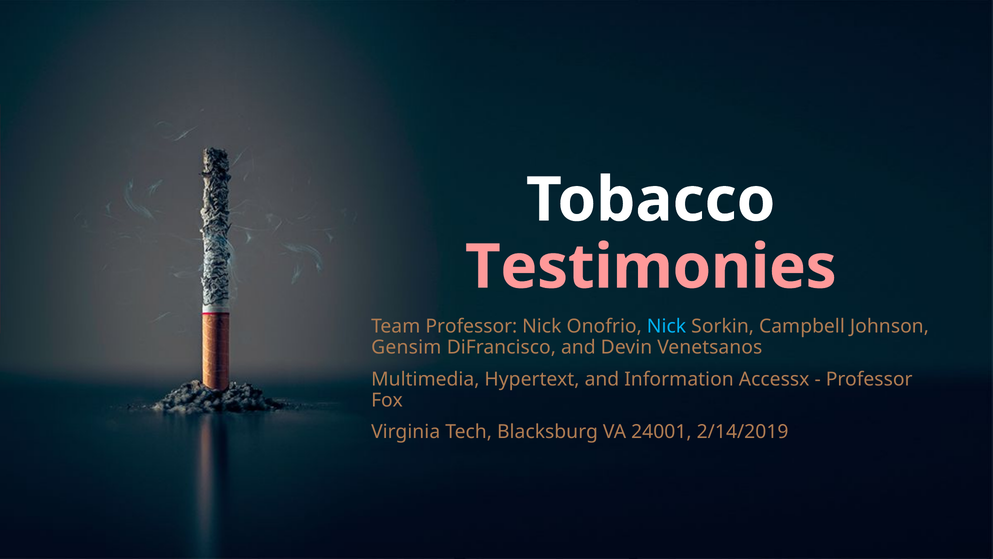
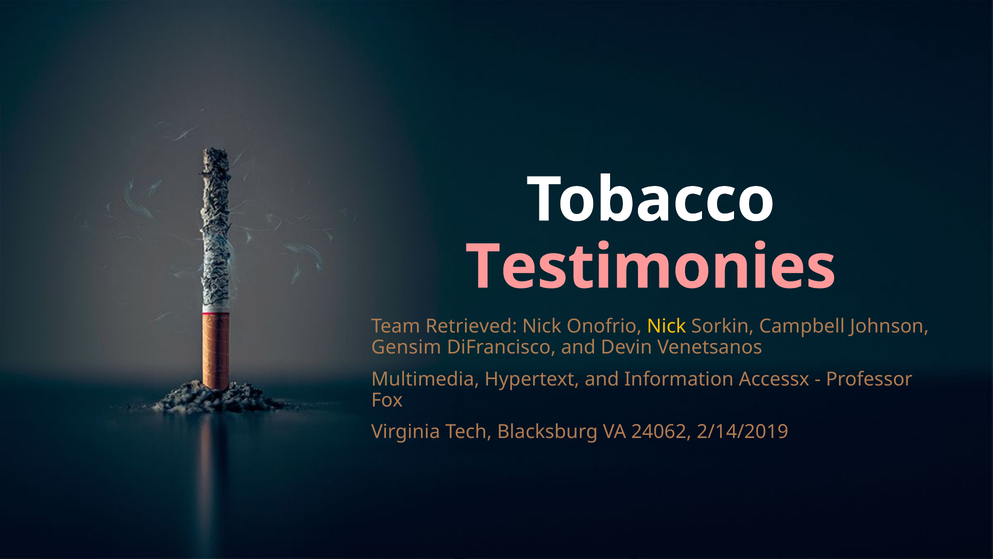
Team Professor: Professor -> Retrieved
Nick at (666, 326) colour: light blue -> yellow
24001: 24001 -> 24062
